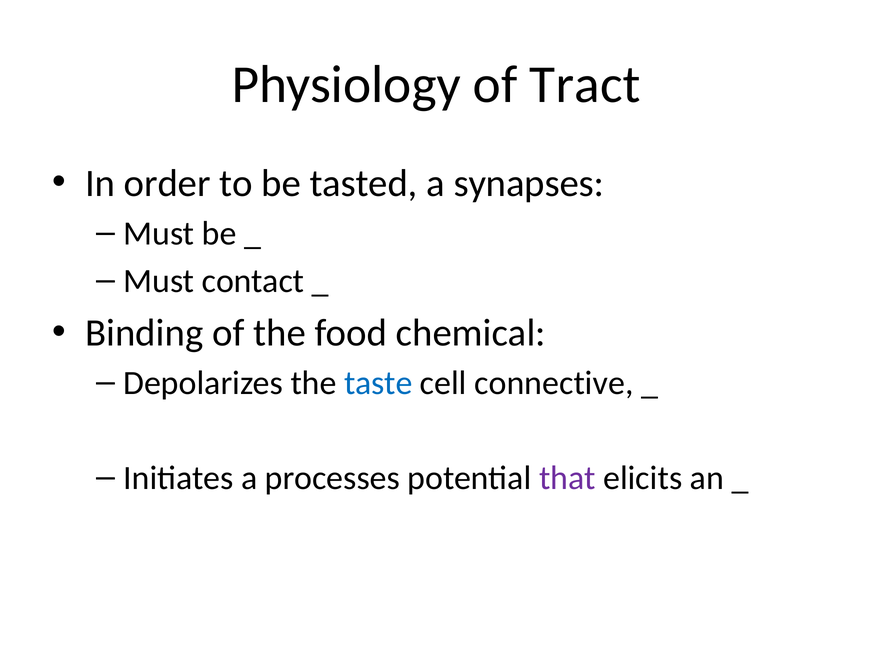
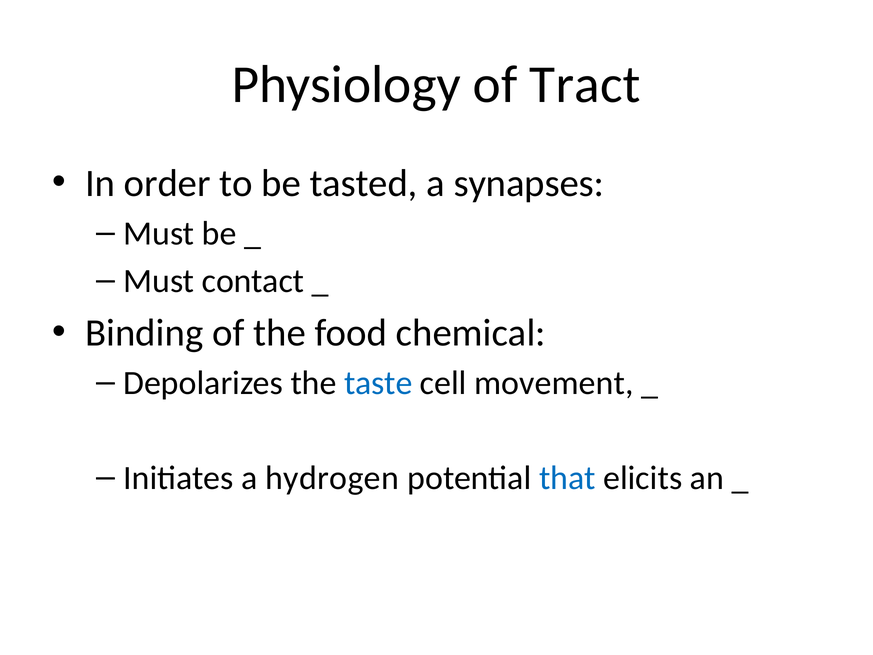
connective: connective -> movement
processes: processes -> hydrogen
that colour: purple -> blue
